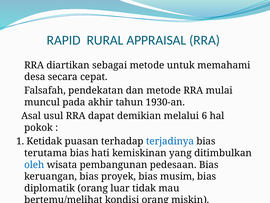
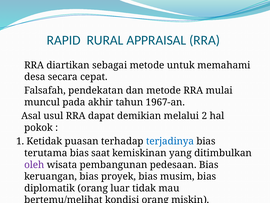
1930-an: 1930-an -> 1967-an
6: 6 -> 2
hati: hati -> saat
oleh colour: blue -> purple
